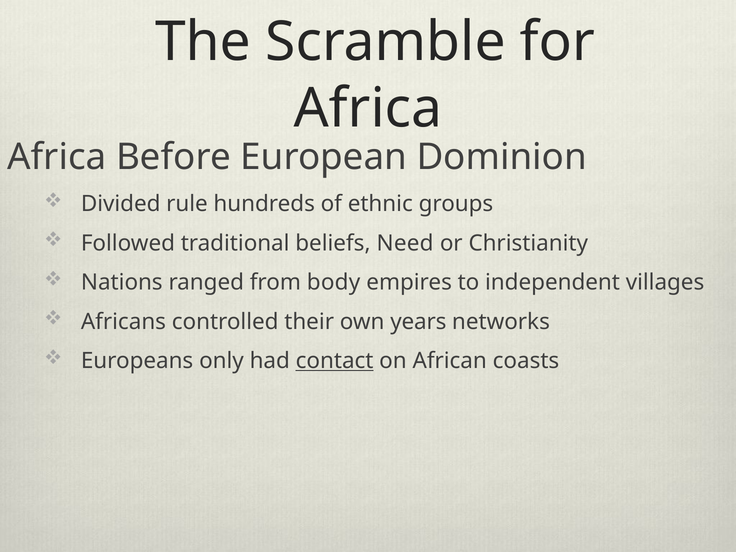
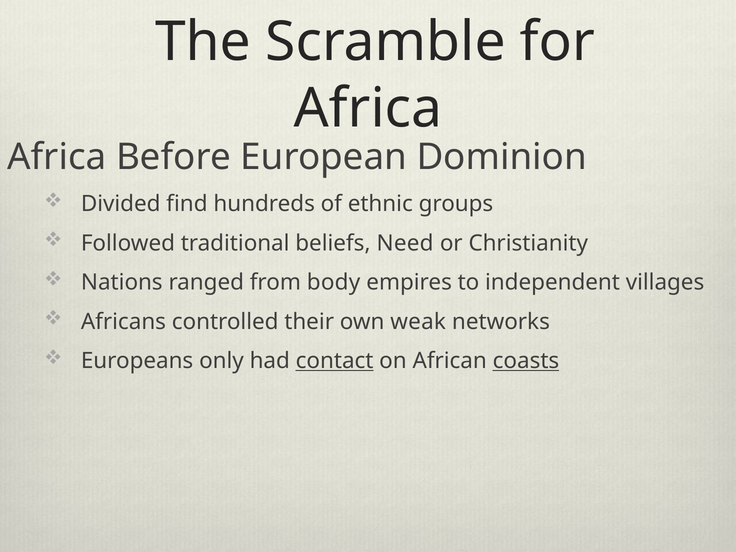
rule: rule -> find
years: years -> weak
coasts underline: none -> present
